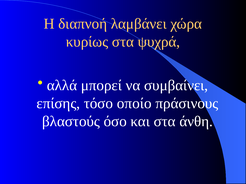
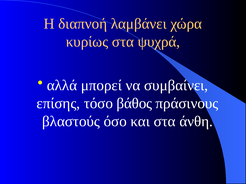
οποίο: οποίο -> βάθος
